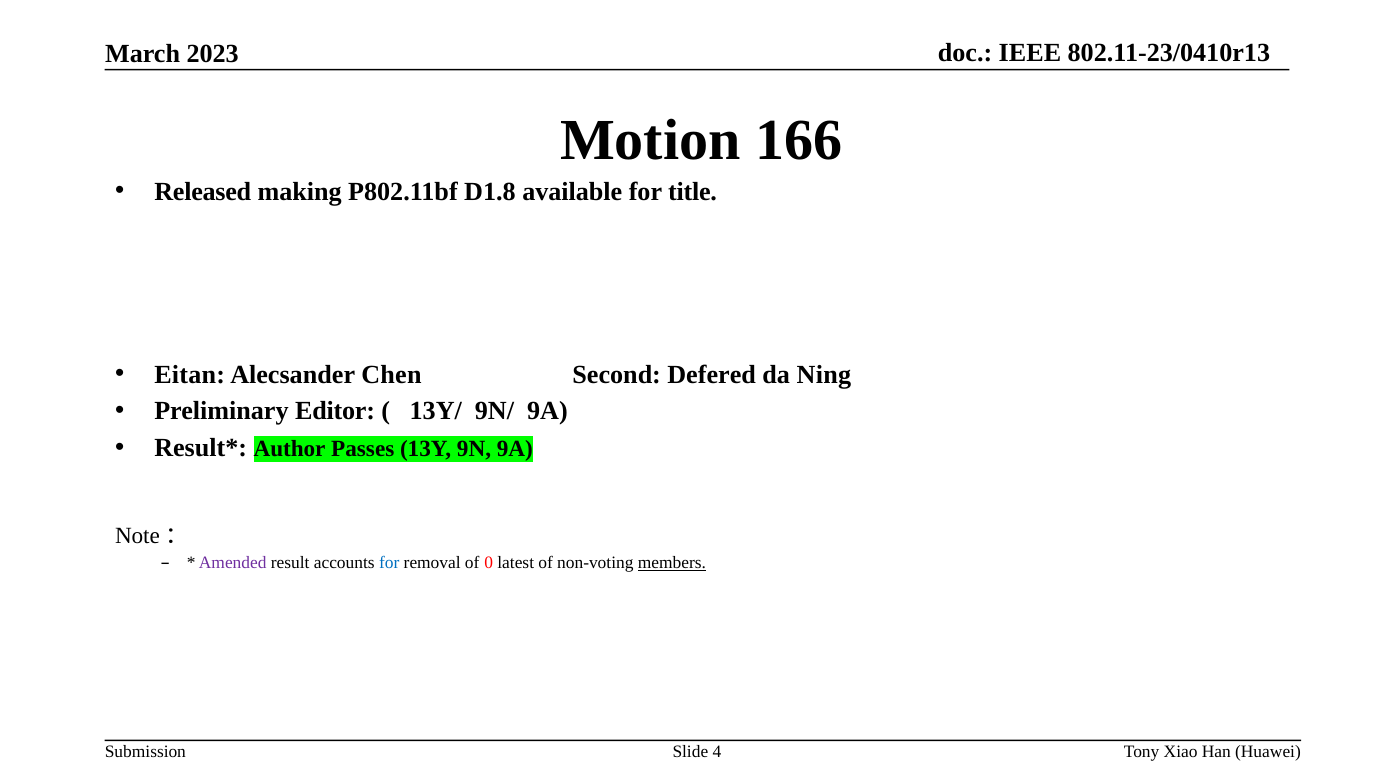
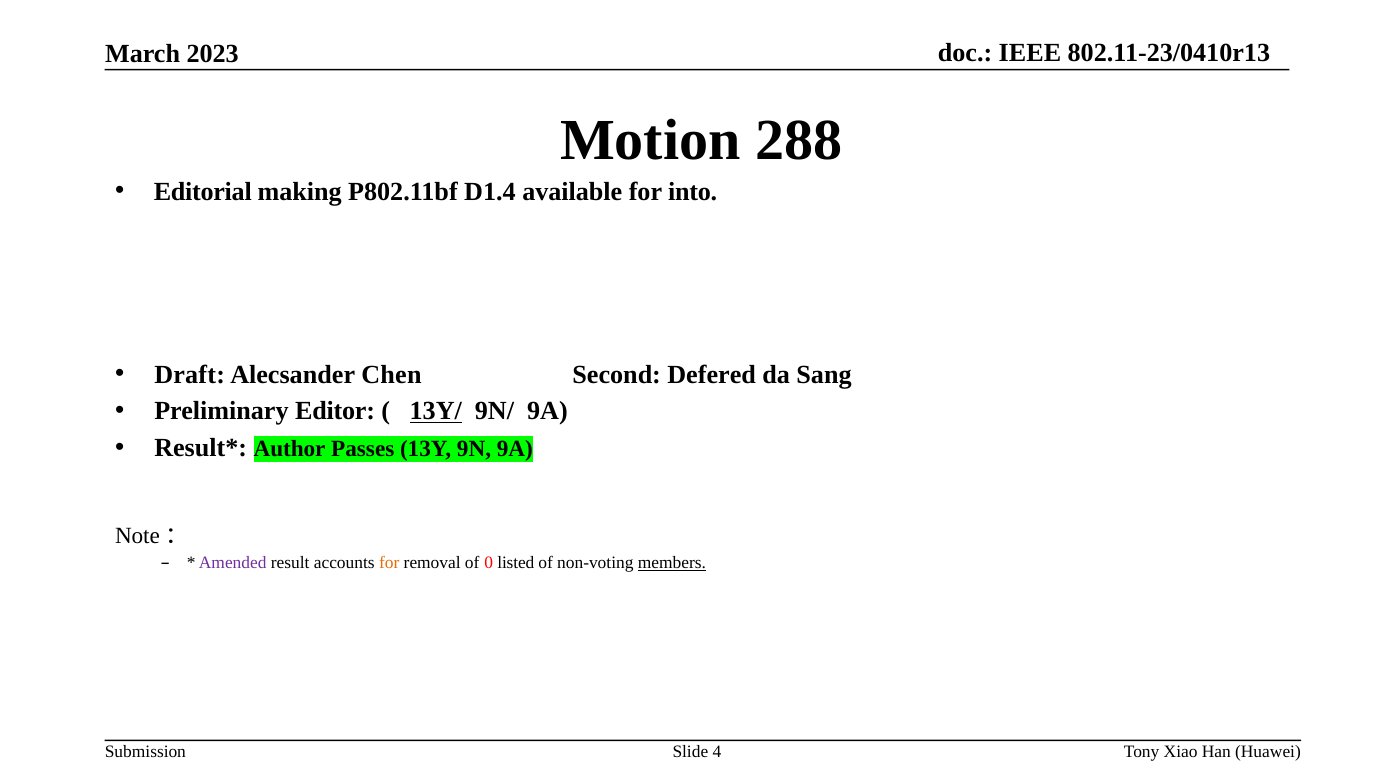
166: 166 -> 288
Released: Released -> Editorial
D1.8: D1.8 -> D1.4
title: title -> into
Eitan: Eitan -> Draft
Ning: Ning -> Sang
13Y/ underline: none -> present
for at (389, 563) colour: blue -> orange
latest: latest -> listed
